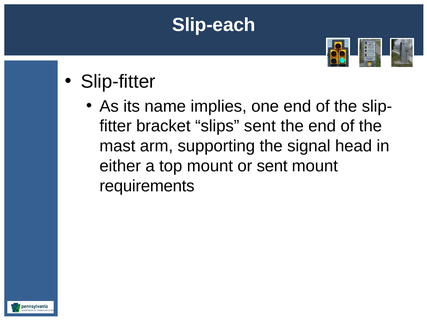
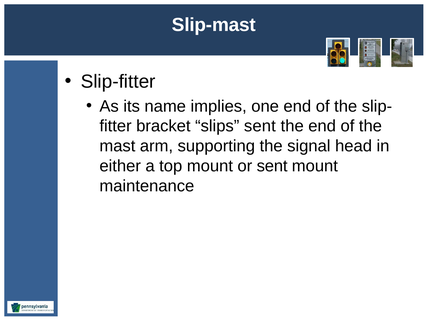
Slip-each: Slip-each -> Slip-mast
requirements: requirements -> maintenance
